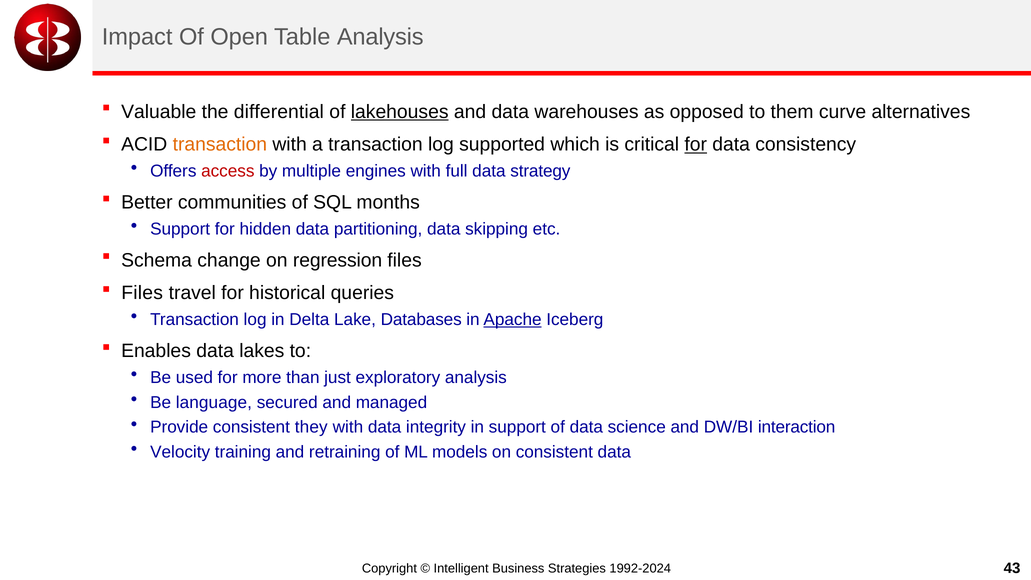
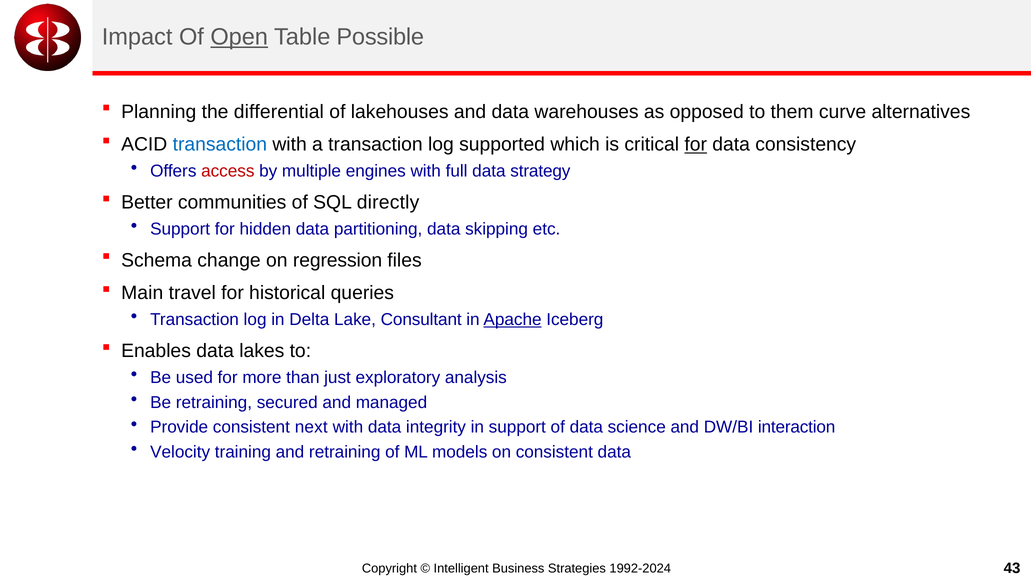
Open underline: none -> present
Table Analysis: Analysis -> Possible
Valuable: Valuable -> Planning
lakehouses underline: present -> none
transaction at (220, 145) colour: orange -> blue
months: months -> directly
Files at (142, 293): Files -> Main
Databases: Databases -> Consultant
Be language: language -> retraining
they: they -> next
